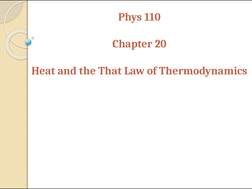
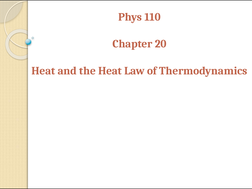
the That: That -> Heat
